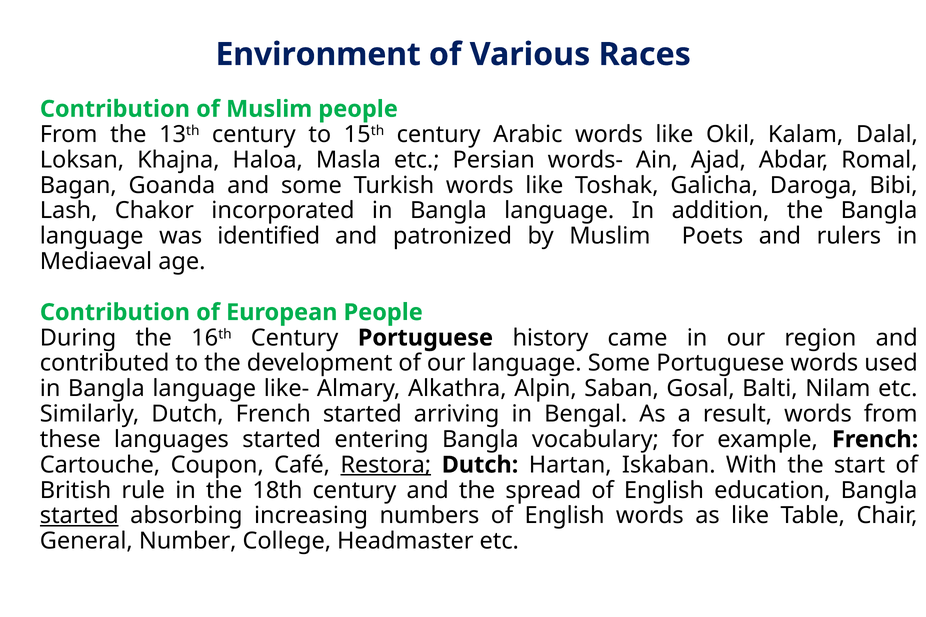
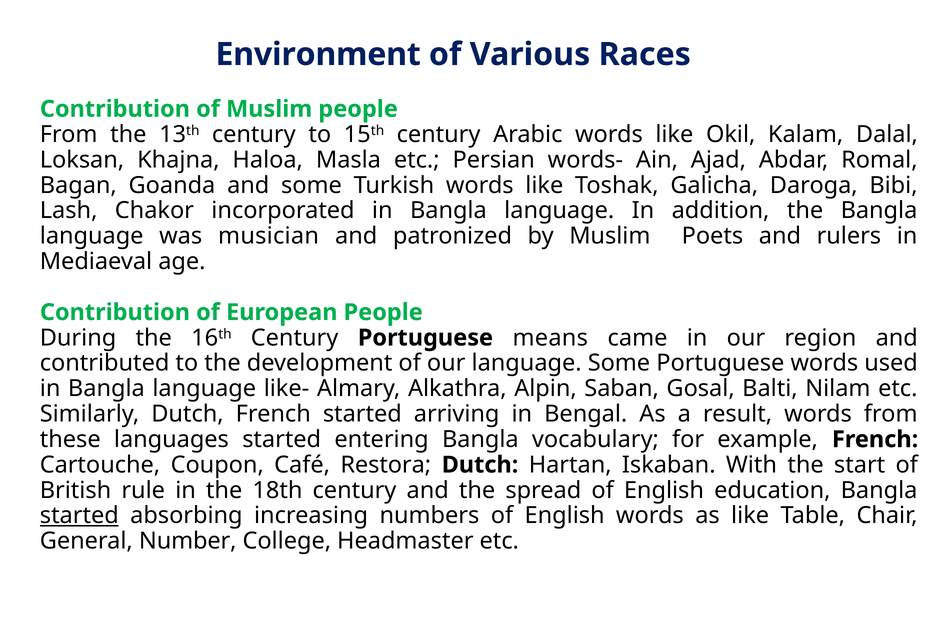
identified: identified -> musician
history: history -> means
Restora underline: present -> none
